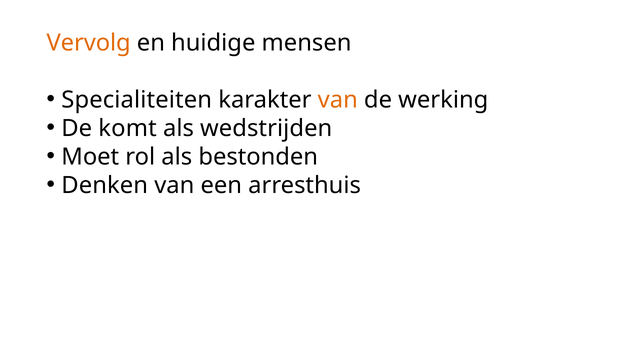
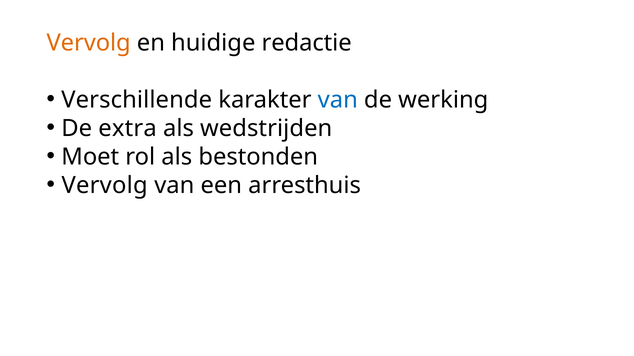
mensen: mensen -> redactie
Specialiteiten: Specialiteiten -> Verschillende
van at (338, 100) colour: orange -> blue
komt: komt -> extra
Denken at (105, 186): Denken -> Vervolg
